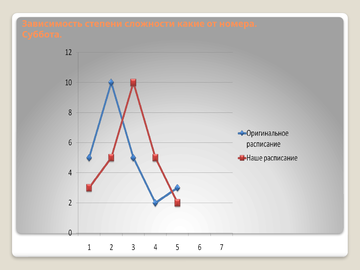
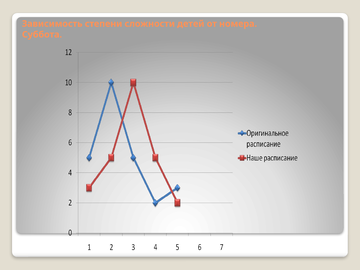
какие: какие -> детей
